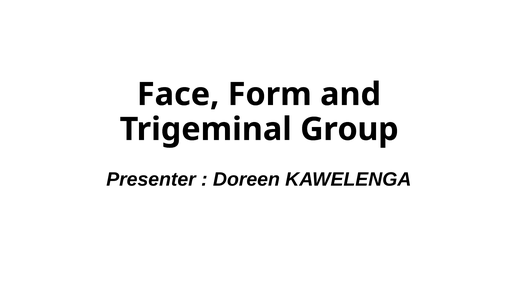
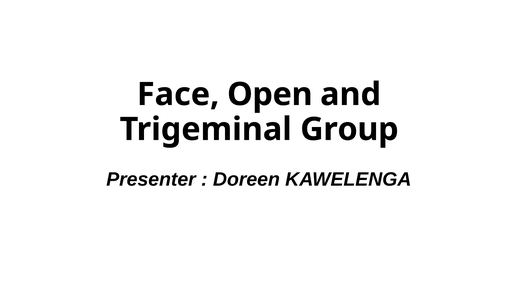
Form: Form -> Open
